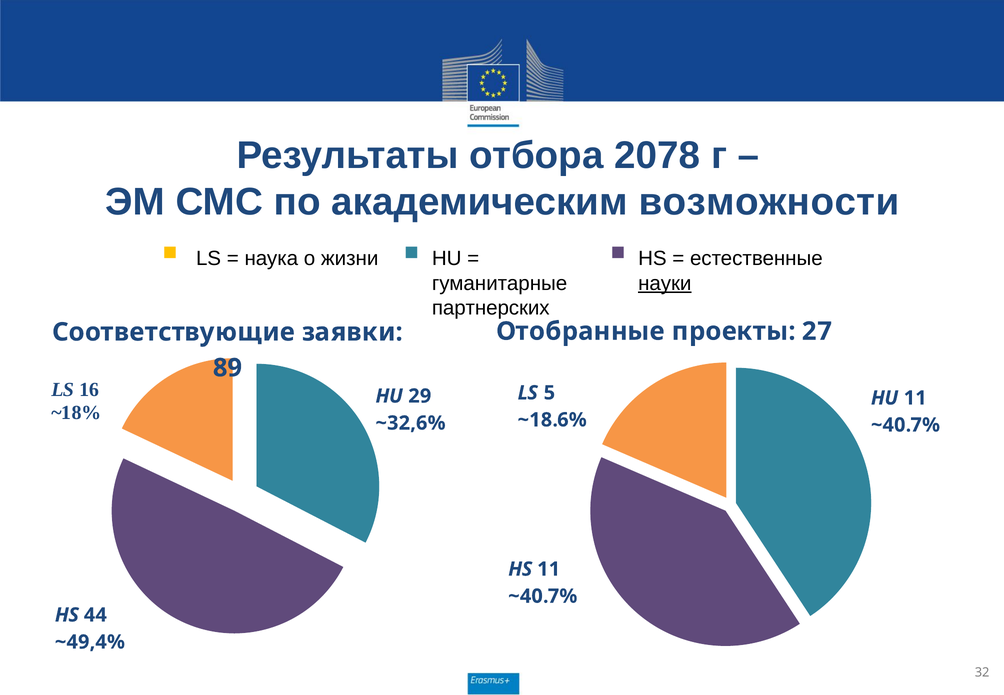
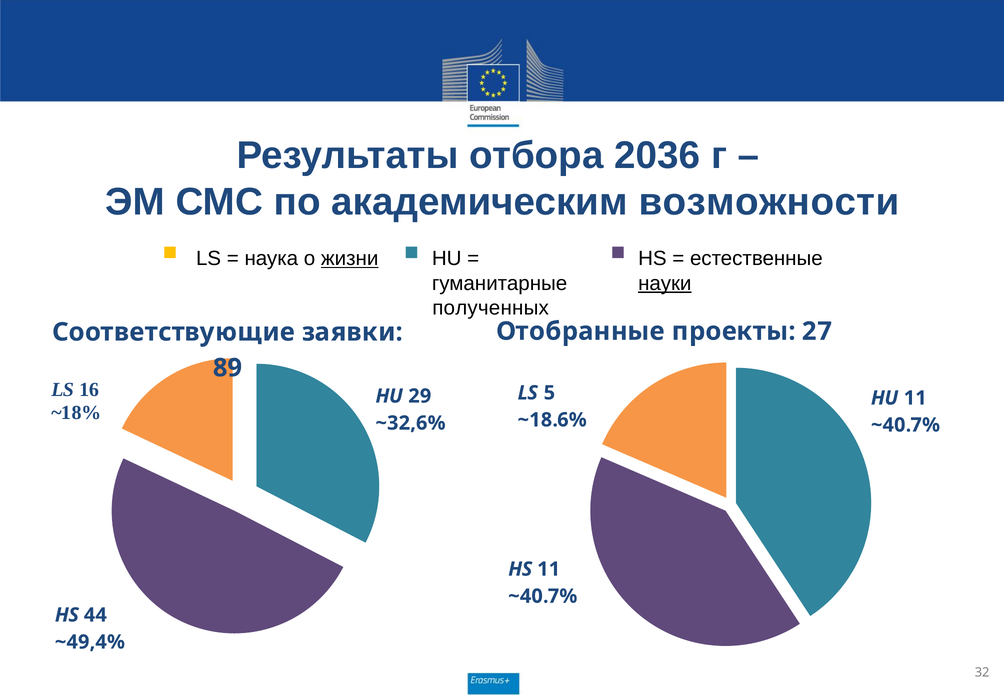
2078: 2078 -> 2036
жизни underline: none -> present
партнерских: партнерских -> полученных
